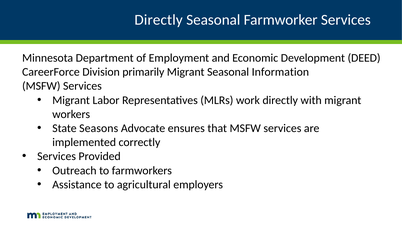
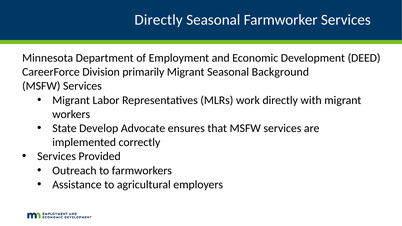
Information: Information -> Background
Seasons: Seasons -> Develop
